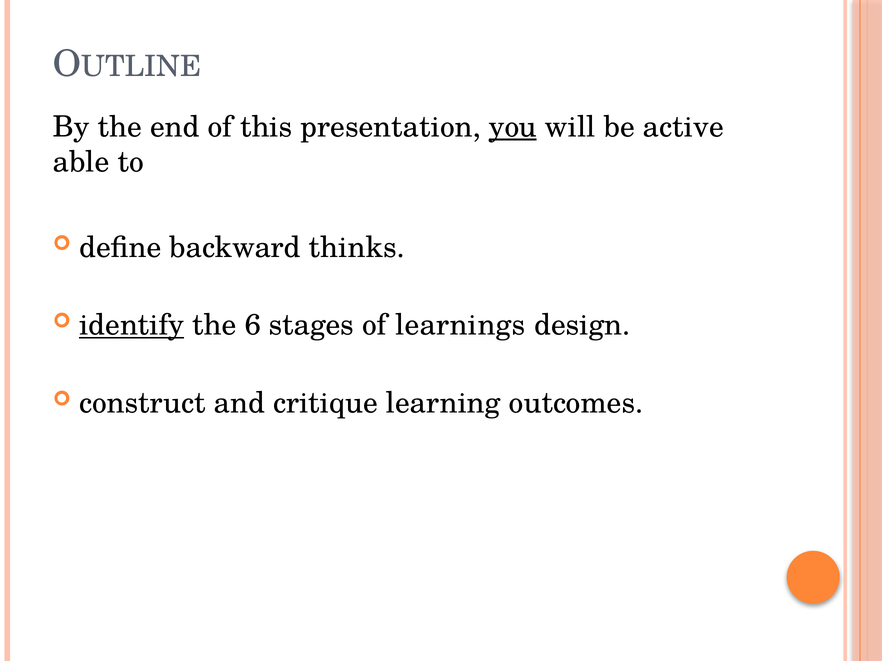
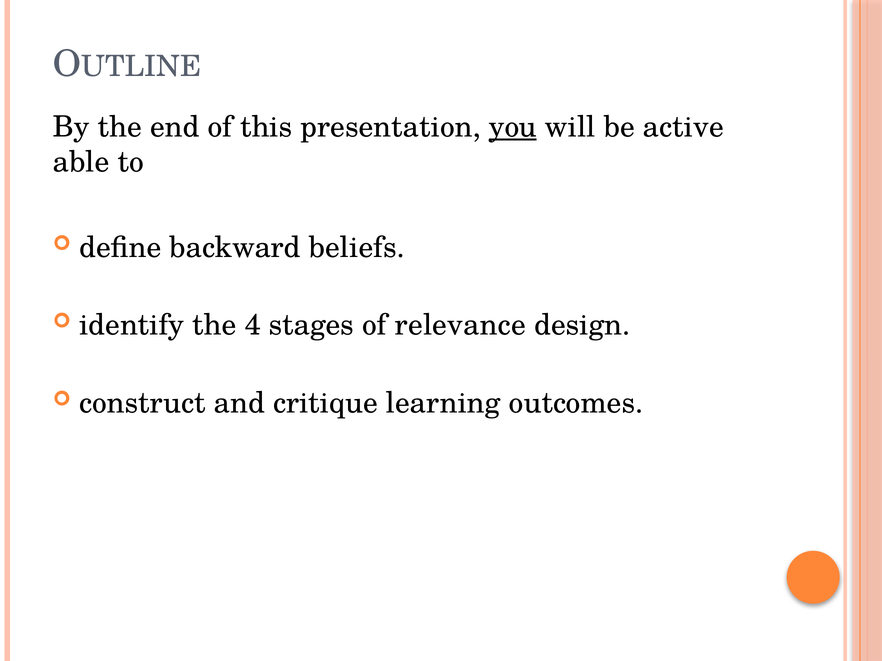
thinks: thinks -> beliefs
identify underline: present -> none
6: 6 -> 4
learnings: learnings -> relevance
